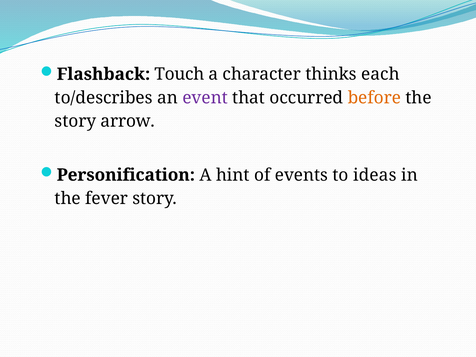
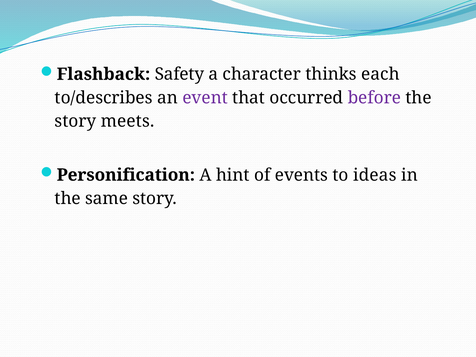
Touch: Touch -> Safety
before colour: orange -> purple
arrow: arrow -> meets
fever: fever -> same
